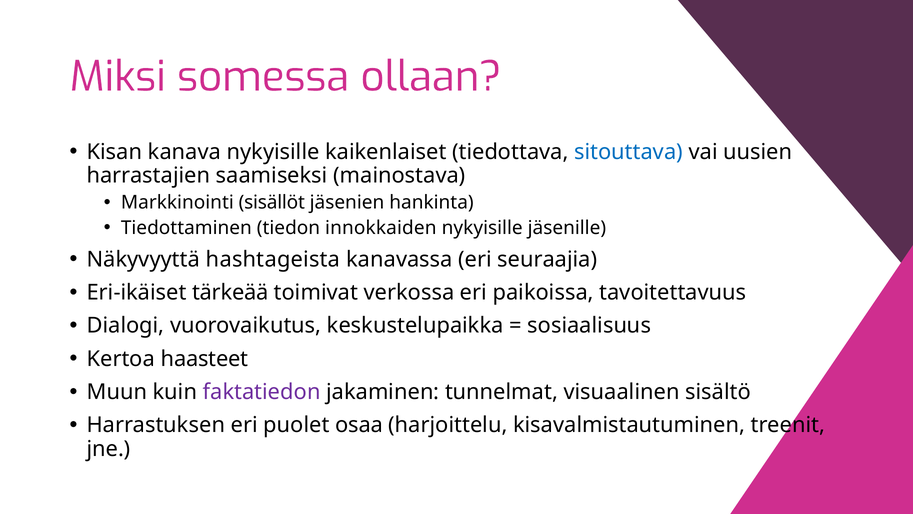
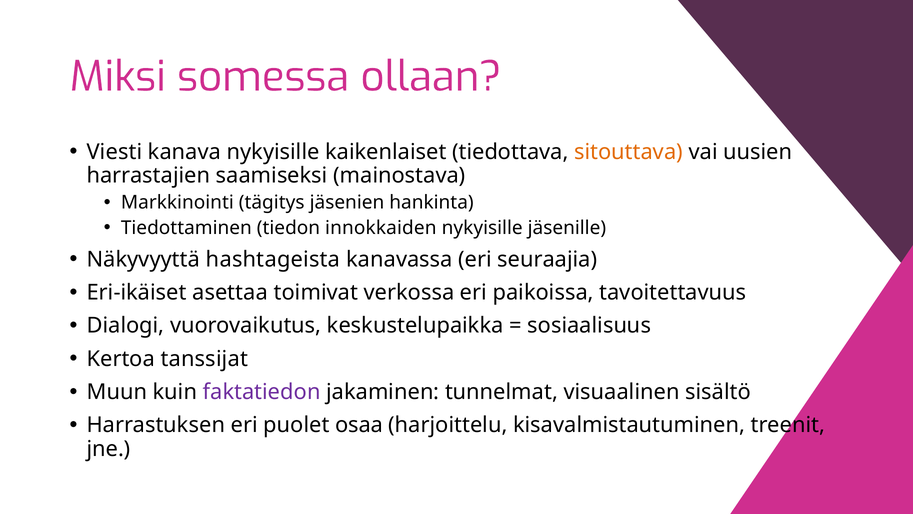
Kisan: Kisan -> Viesti
sitouttava colour: blue -> orange
sisällöt: sisällöt -> tägitys
tärkeää: tärkeää -> asettaa
haasteet: haasteet -> tanssijat
